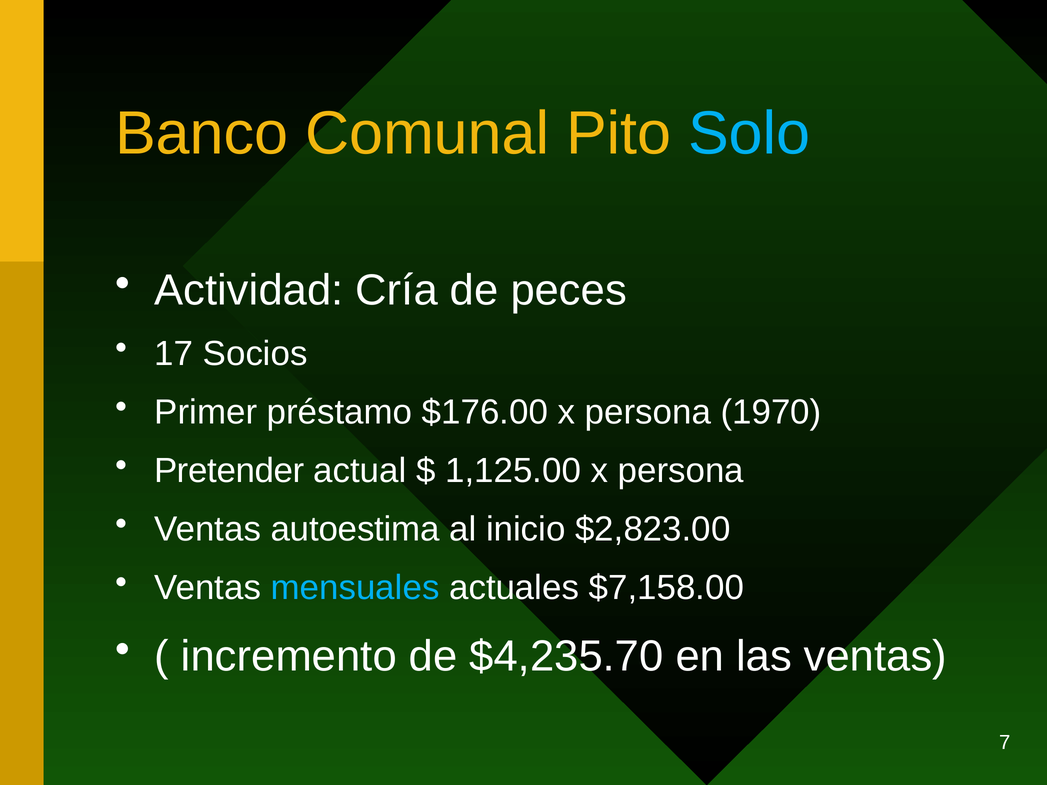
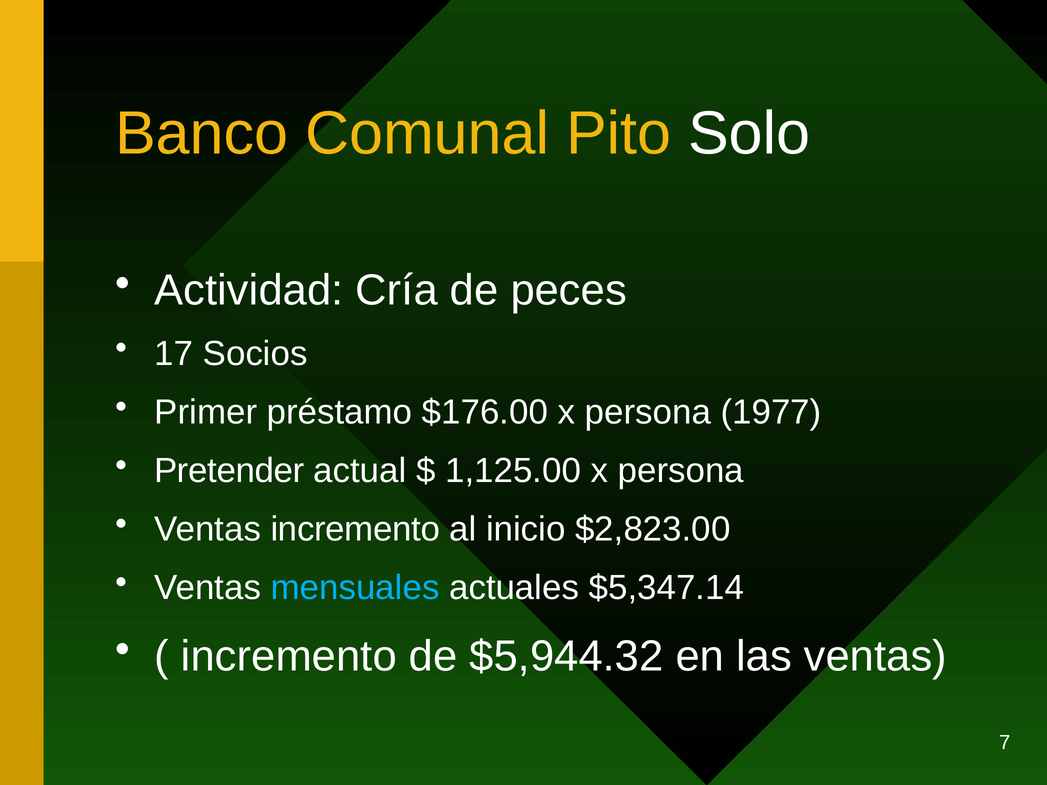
Solo colour: light blue -> white
1970: 1970 -> 1977
Ventas autoestima: autoestima -> incremento
$7,158.00: $7,158.00 -> $5,347.14
$4,235.70: $4,235.70 -> $5,944.32
